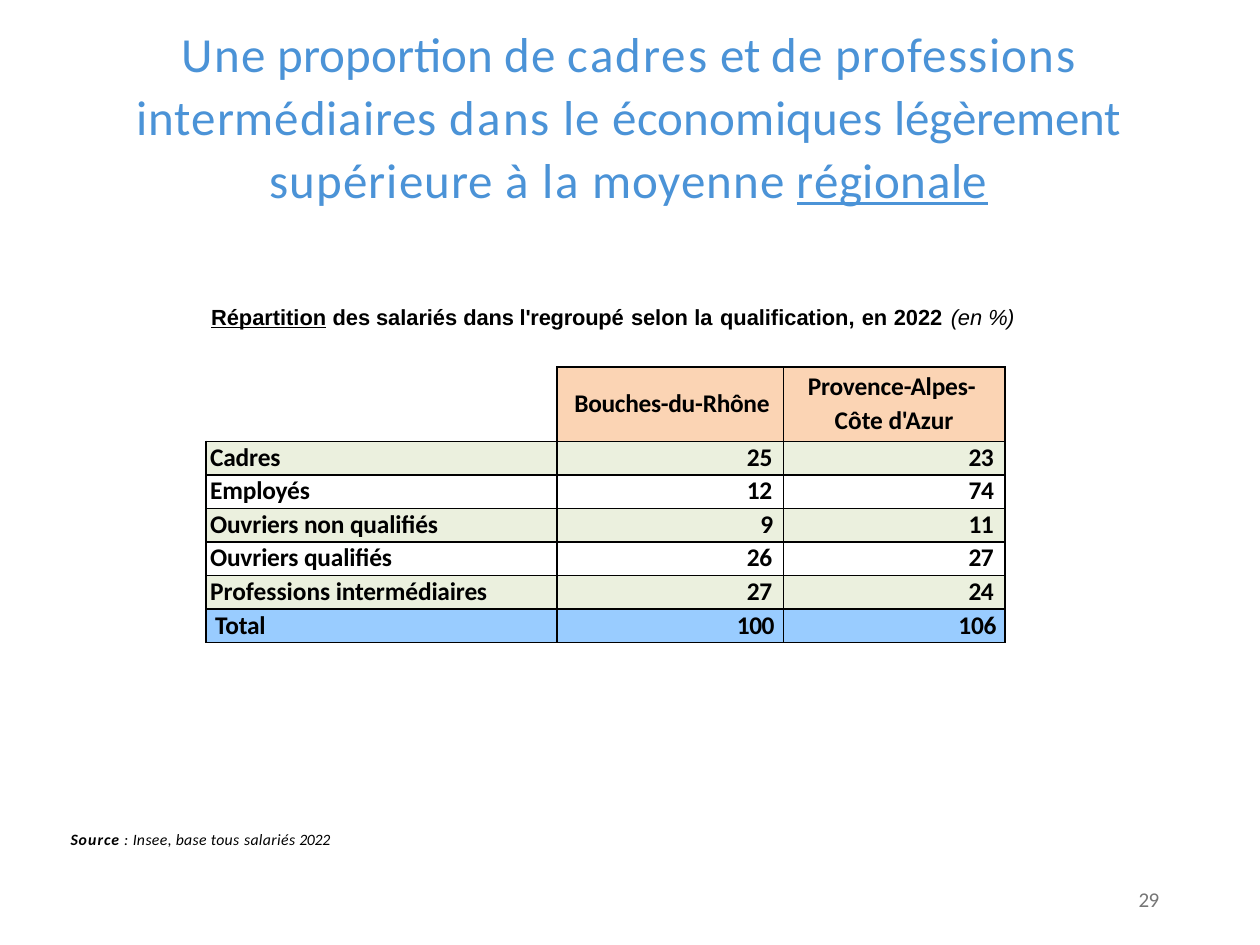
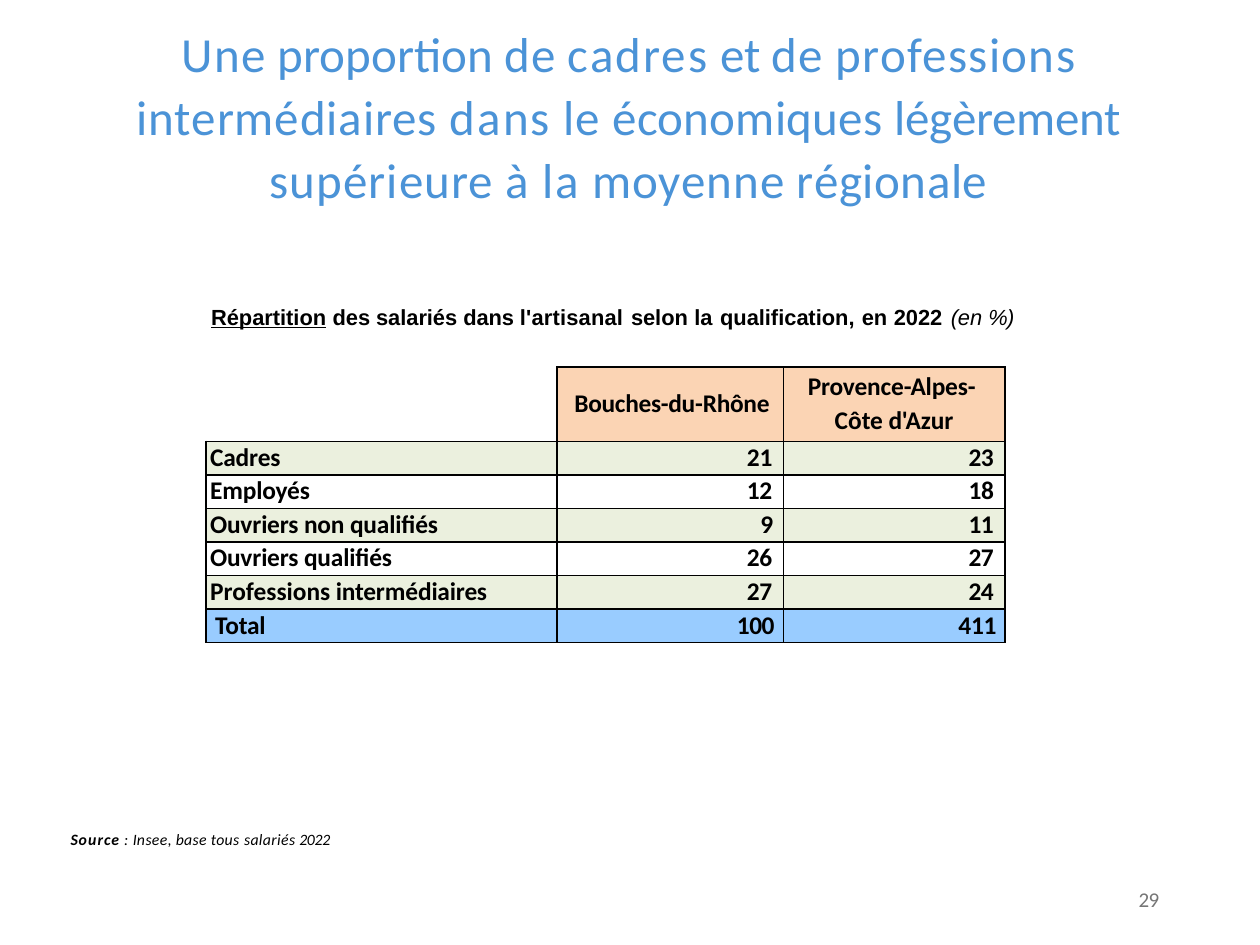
régionale underline: present -> none
l'regroupé: l'regroupé -> l'artisanal
25: 25 -> 21
74: 74 -> 18
106: 106 -> 411
